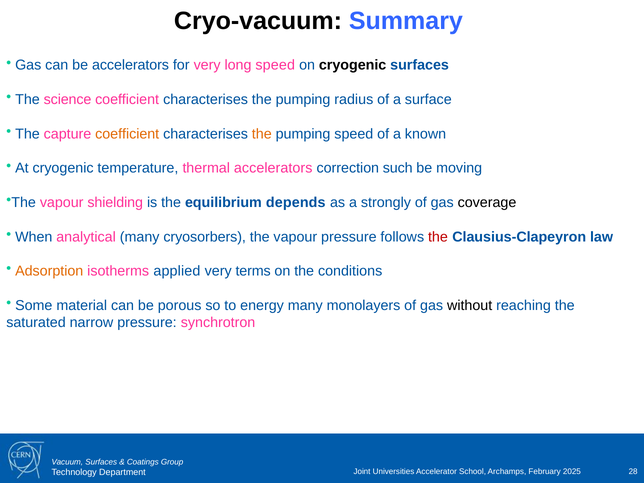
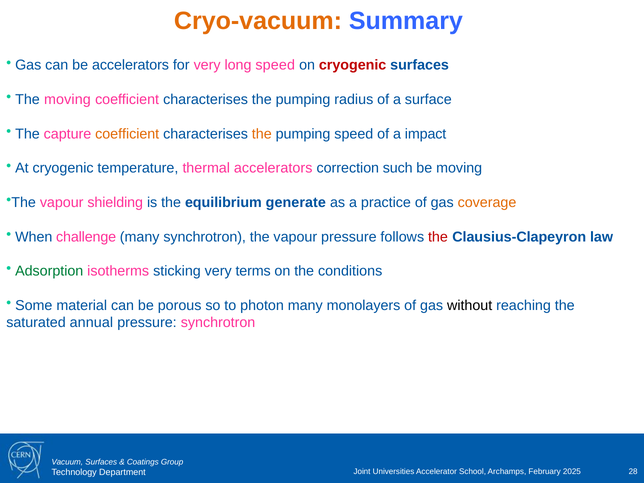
Cryo-vacuum colour: black -> orange
cryogenic at (353, 65) colour: black -> red
The science: science -> moving
known: known -> impact
depends: depends -> generate
strongly: strongly -> practice
coverage colour: black -> orange
analytical: analytical -> challenge
many cryosorbers: cryosorbers -> synchrotron
Adsorption colour: orange -> green
applied: applied -> sticking
energy: energy -> photon
narrow: narrow -> annual
